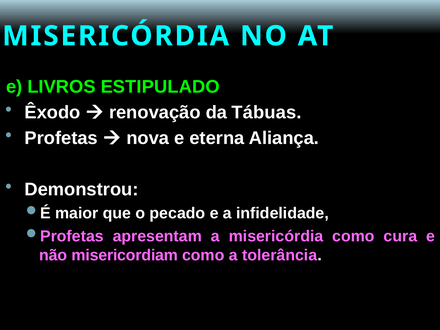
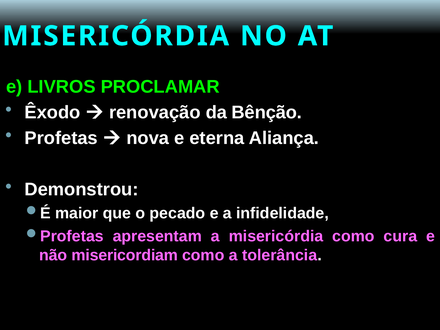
ESTIPULADO: ESTIPULADO -> PROCLAMAR
Tábuas: Tábuas -> Bênção
